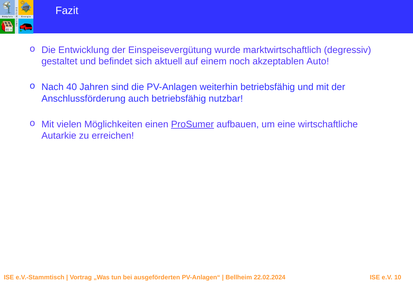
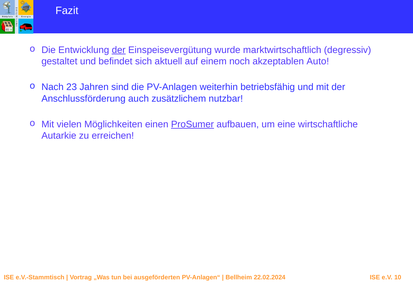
der at (119, 50) underline: none -> present
40: 40 -> 23
auch betriebsfähig: betriebsfähig -> zusätzlichem
